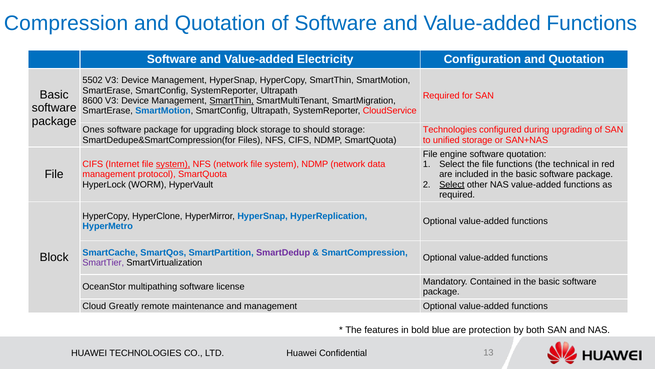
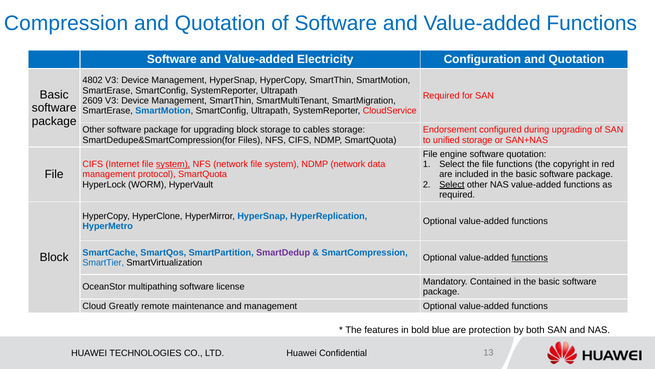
5502: 5502 -> 4802
8600: 8600 -> 2609
SmartThin at (232, 101) underline: present -> none
Ones at (94, 130): Ones -> Other
should: should -> cables
Technologies at (450, 130): Technologies -> Endorsement
technical: technical -> copyright
functions at (530, 257) underline: none -> present
SmartTier colour: purple -> blue
